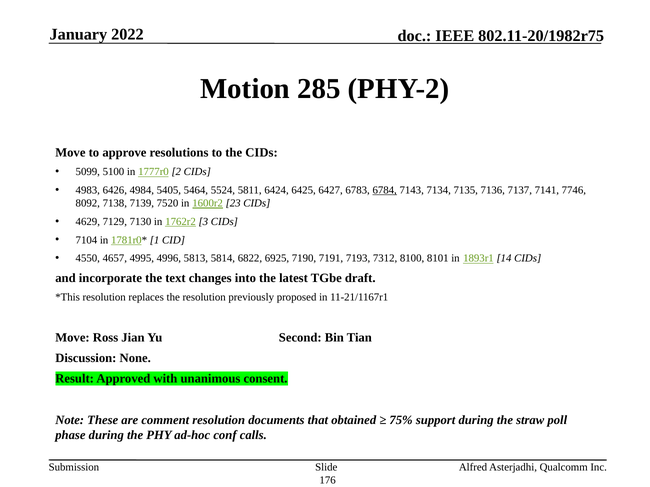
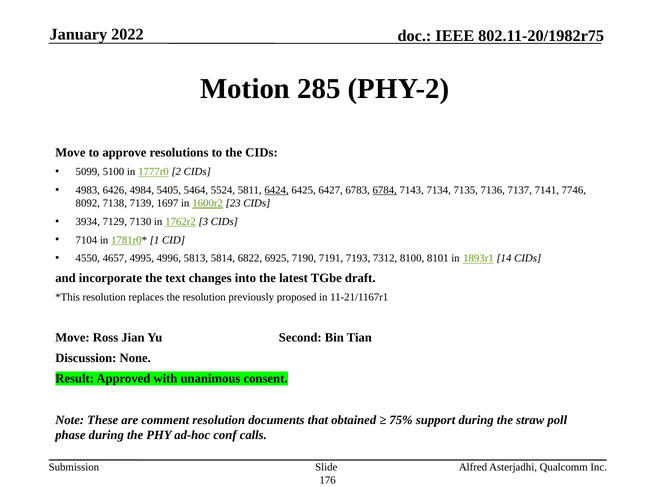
6424 underline: none -> present
7520: 7520 -> 1697
4629: 4629 -> 3934
